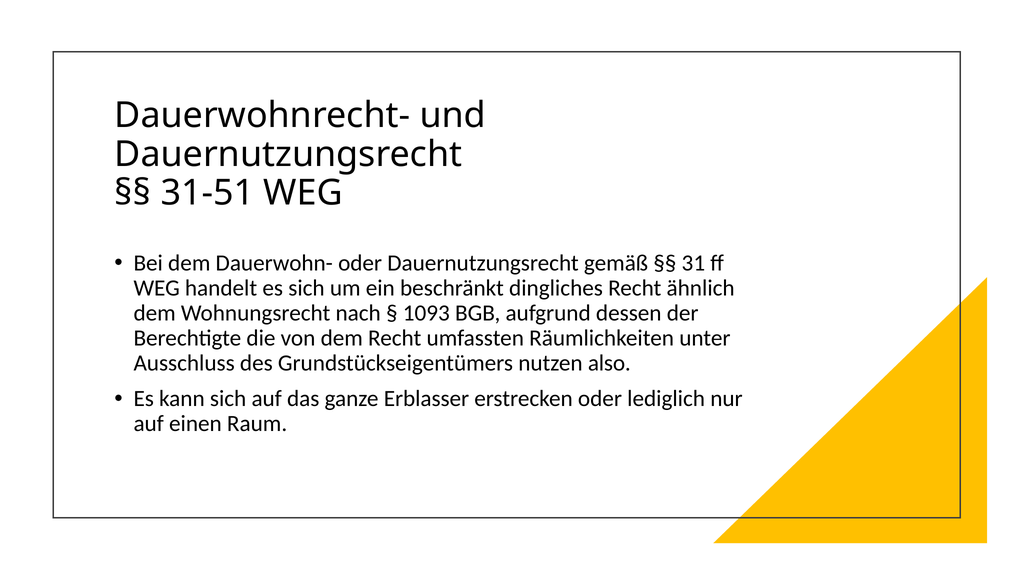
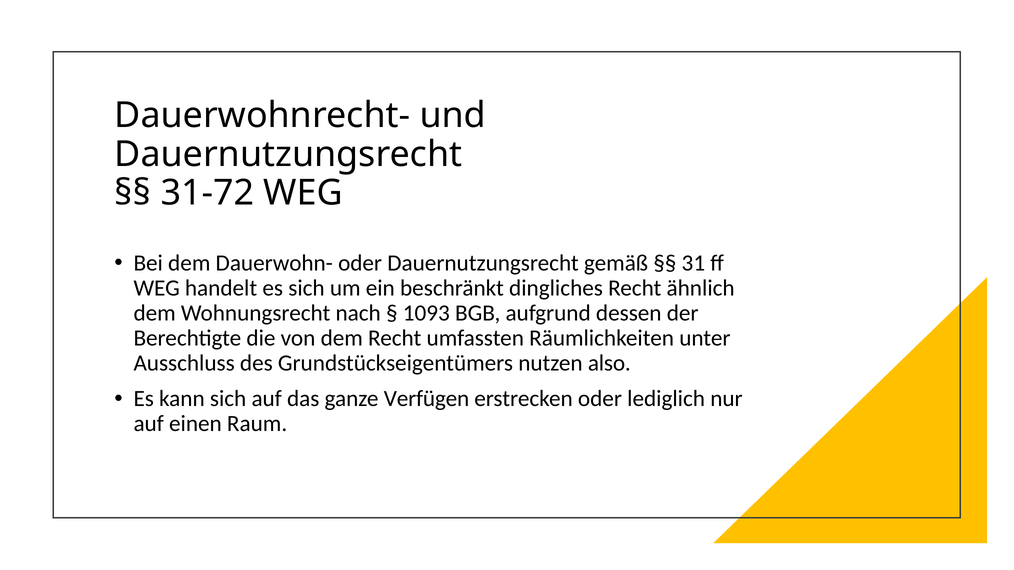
31-51: 31-51 -> 31-72
Erblasser: Erblasser -> Verfügen
